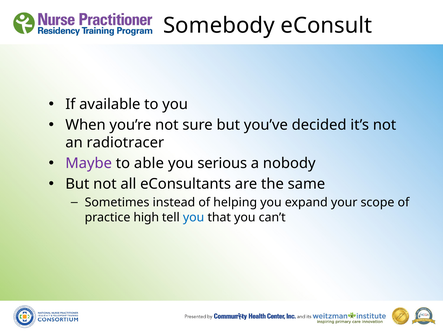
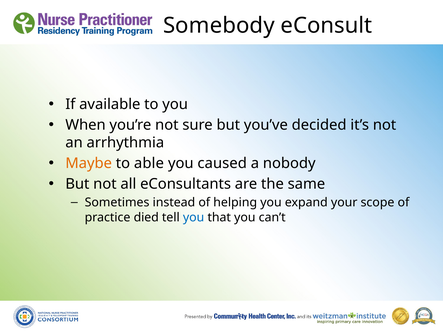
radiotracer: radiotracer -> arrhythmia
Maybe colour: purple -> orange
serious: serious -> caused
high: high -> died
